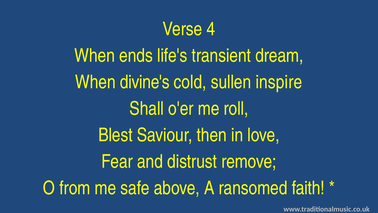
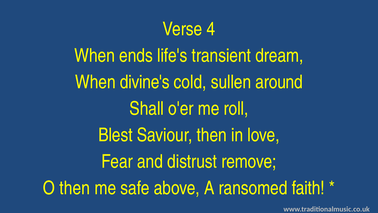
inspire: inspire -> around
O from: from -> then
